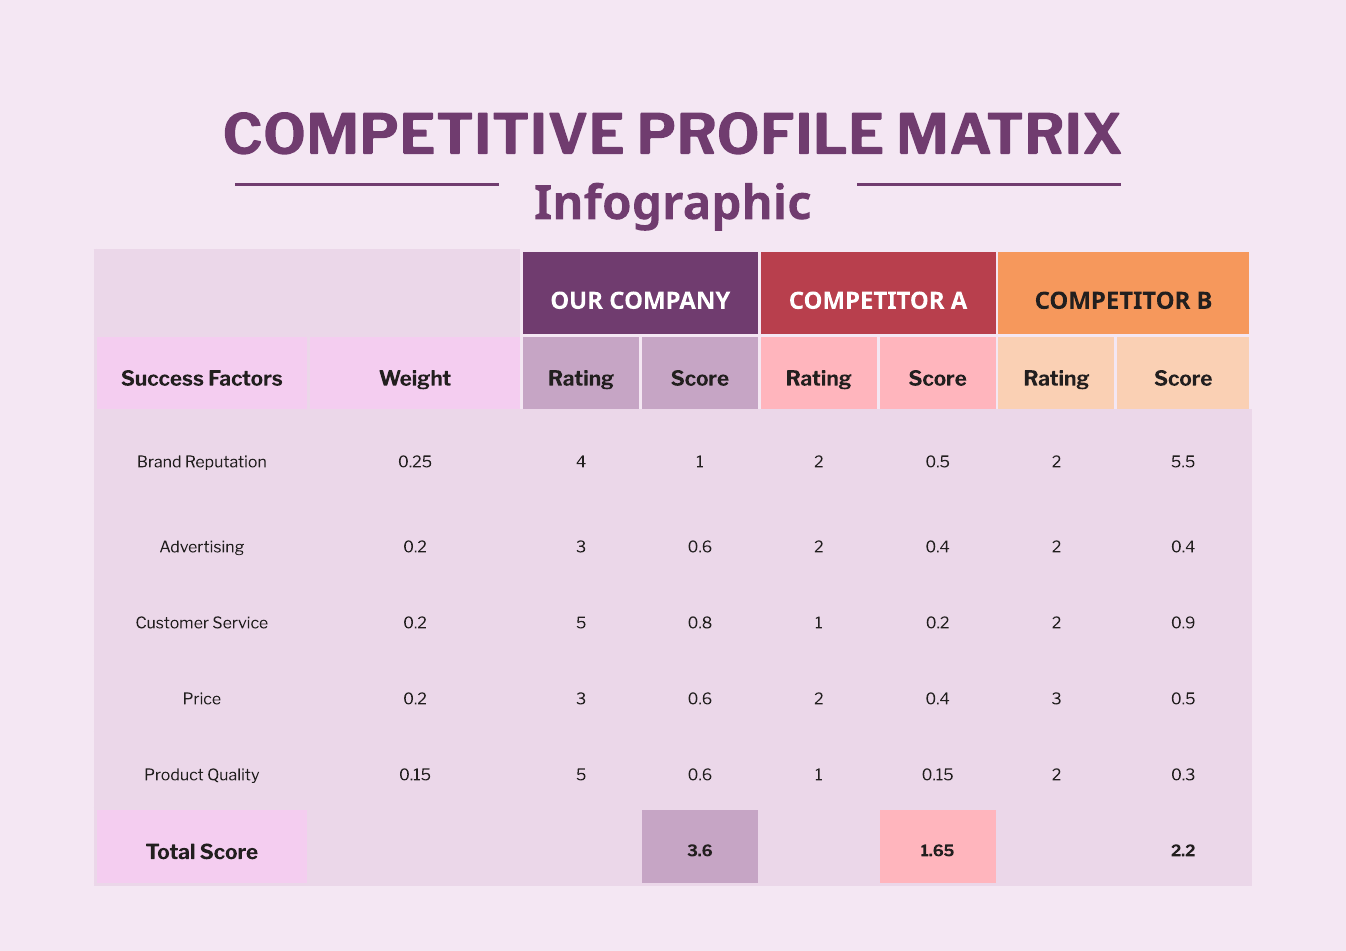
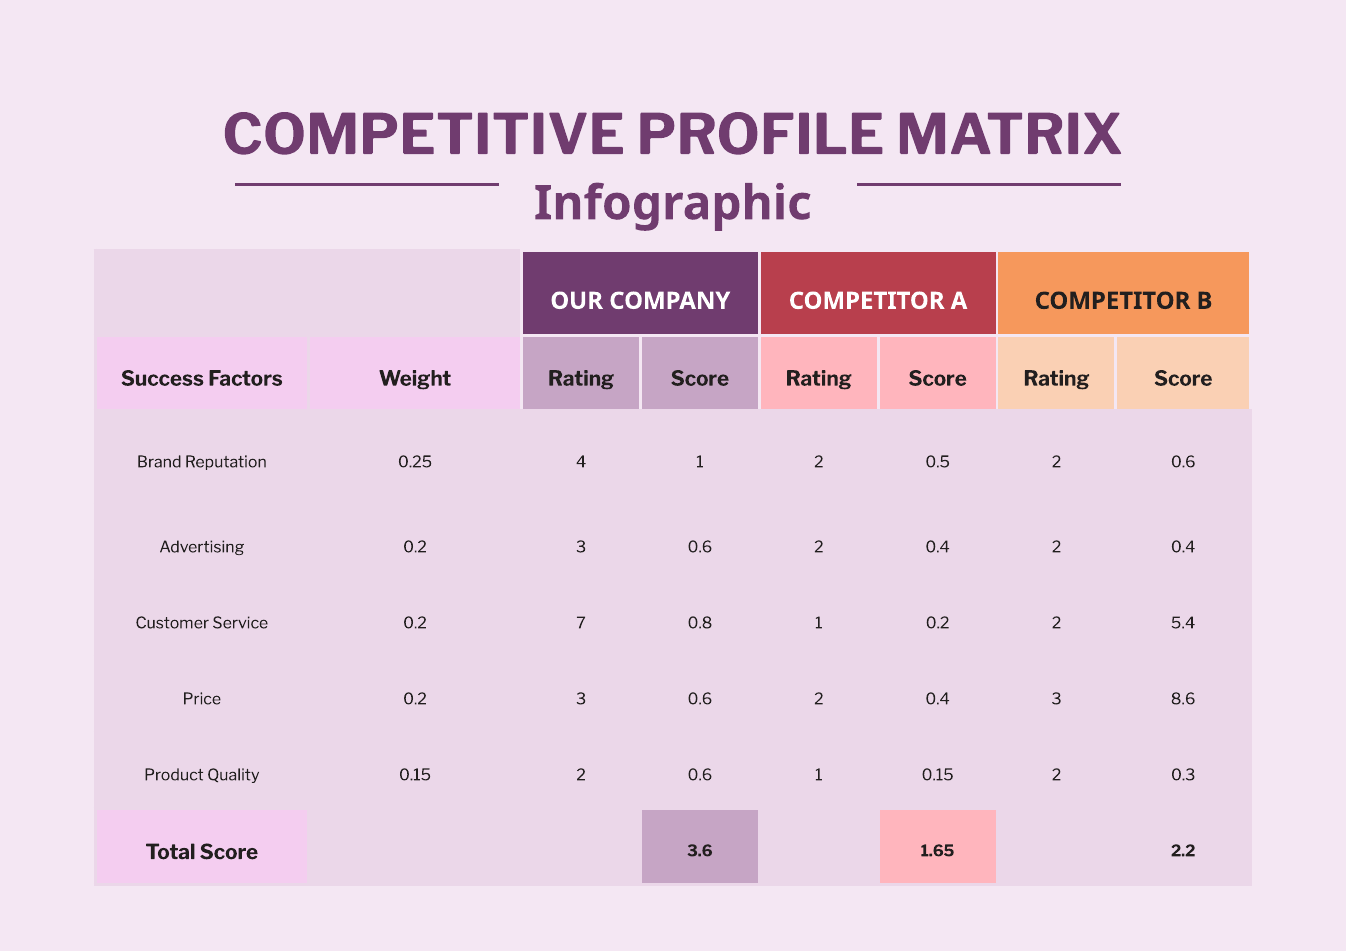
0.5 2 5.5: 5.5 -> 0.6
0.2 5: 5 -> 7
0.9: 0.9 -> 5.4
3 0.5: 0.5 -> 8.6
Quality 0.15 5: 5 -> 2
